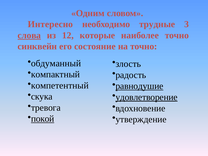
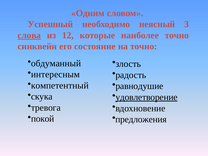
Интересно: Интересно -> Успешный
трудные: трудные -> неясный
компактный: компактный -> интересным
равнодушие underline: present -> none
покой underline: present -> none
утверждение: утверждение -> предложения
